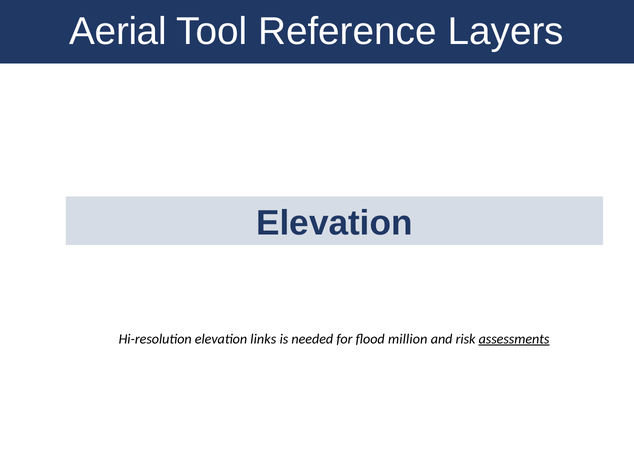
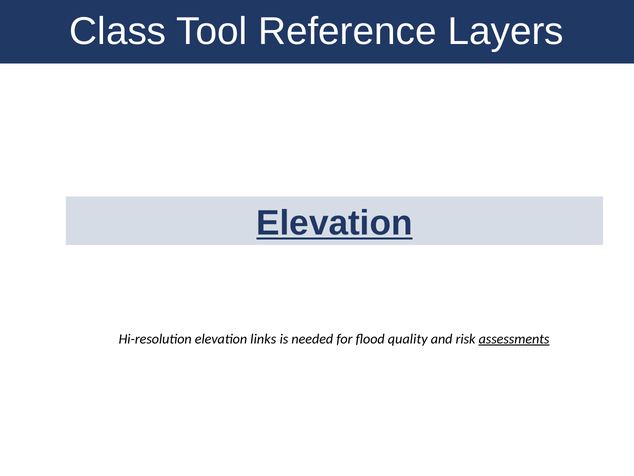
Aerial: Aerial -> Class
Elevation at (334, 223) underline: none -> present
million: million -> quality
